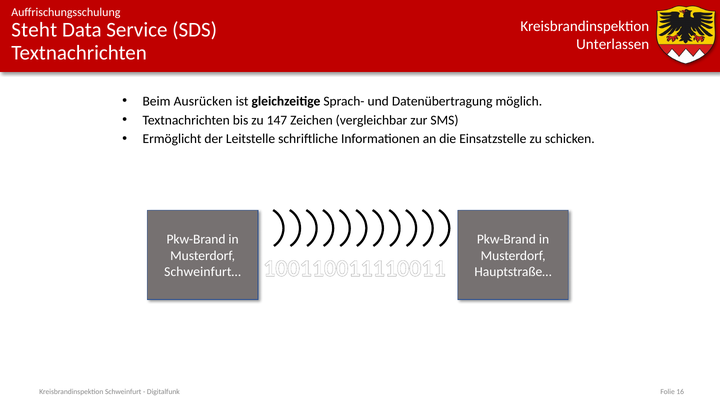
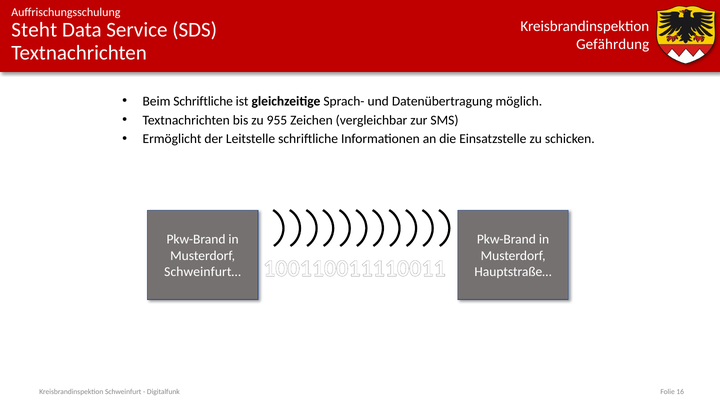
Unterlassen: Unterlassen -> Gefährdung
Beim Ausrücken: Ausrücken -> Schriftliche
147: 147 -> 955
